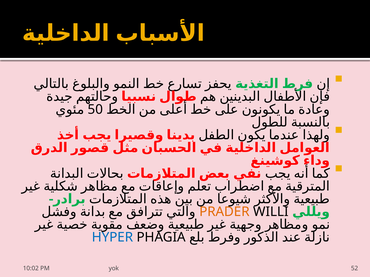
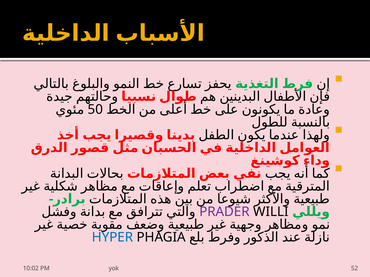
PRADER colour: orange -> purple
